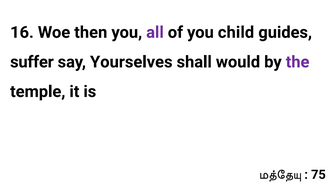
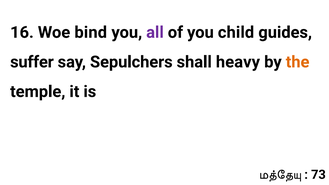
then: then -> bind
Yourselves: Yourselves -> Sepulchers
would: would -> heavy
the colour: purple -> orange
75: 75 -> 73
